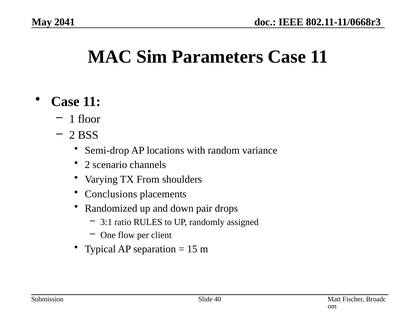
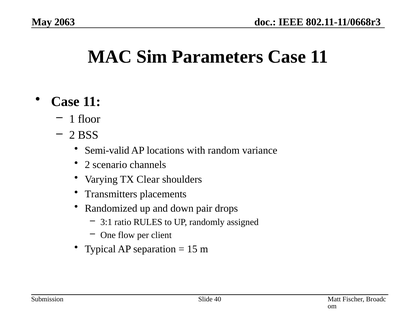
2041: 2041 -> 2063
Semi-drop: Semi-drop -> Semi-valid
From: From -> Clear
Conclusions: Conclusions -> Transmitters
